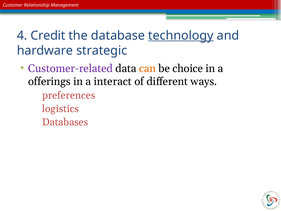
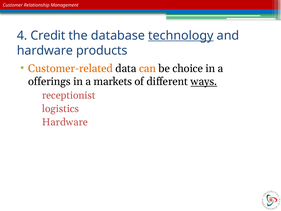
strategic: strategic -> products
Customer-related colour: purple -> orange
interact: interact -> markets
ways underline: none -> present
preferences: preferences -> receptionist
Databases at (65, 122): Databases -> Hardware
